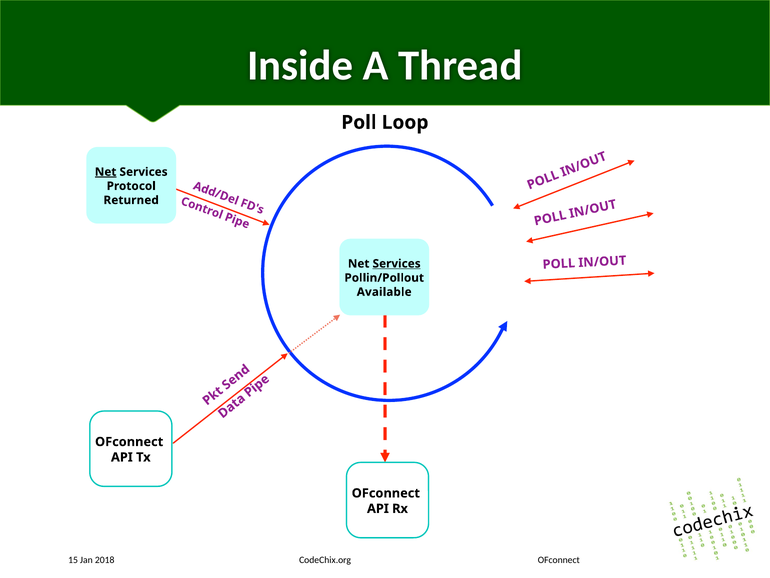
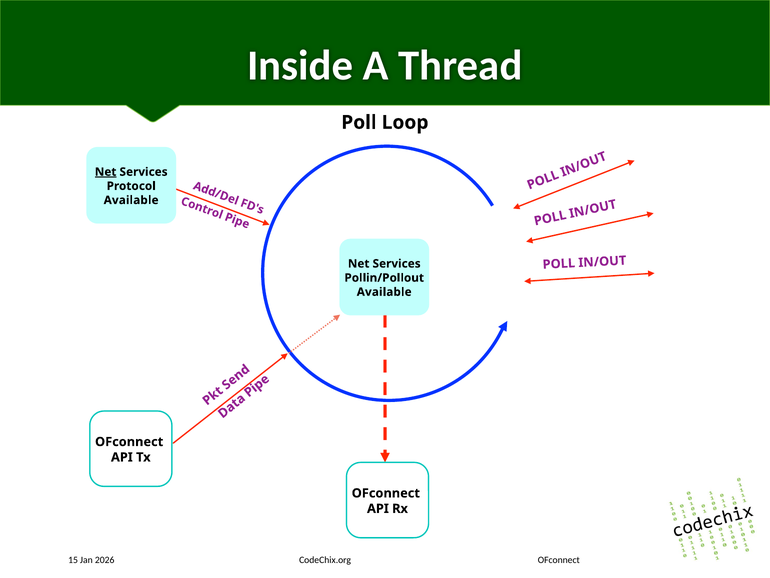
Returned at (131, 200): Returned -> Available
Services at (397, 263) underline: present -> none
2018: 2018 -> 2026
